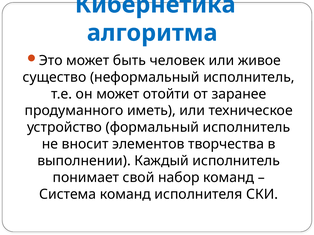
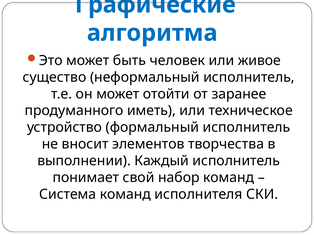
Кибернетика: Кибернетика -> Графические
